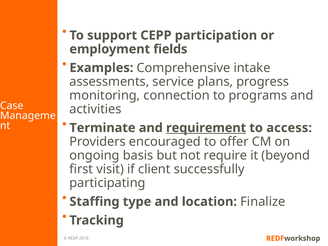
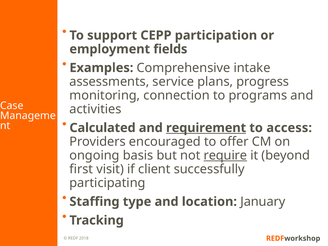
Terminate: Terminate -> Calculated
require underline: none -> present
Finalize: Finalize -> January
